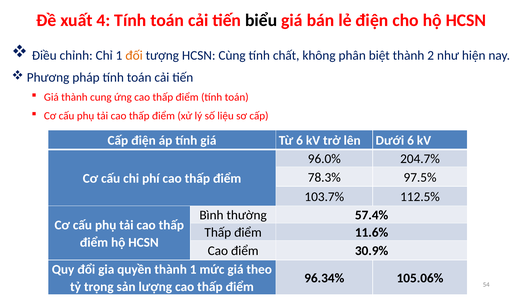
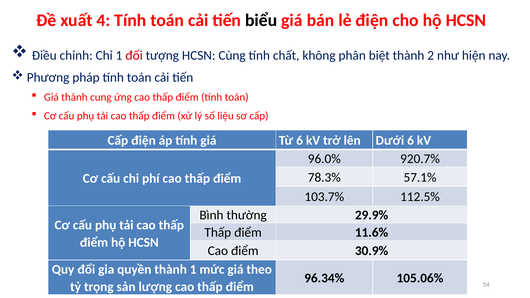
đối colour: orange -> red
204.7%: 204.7% -> 920.7%
97.5%: 97.5% -> 57.1%
57.4%: 57.4% -> 29.9%
